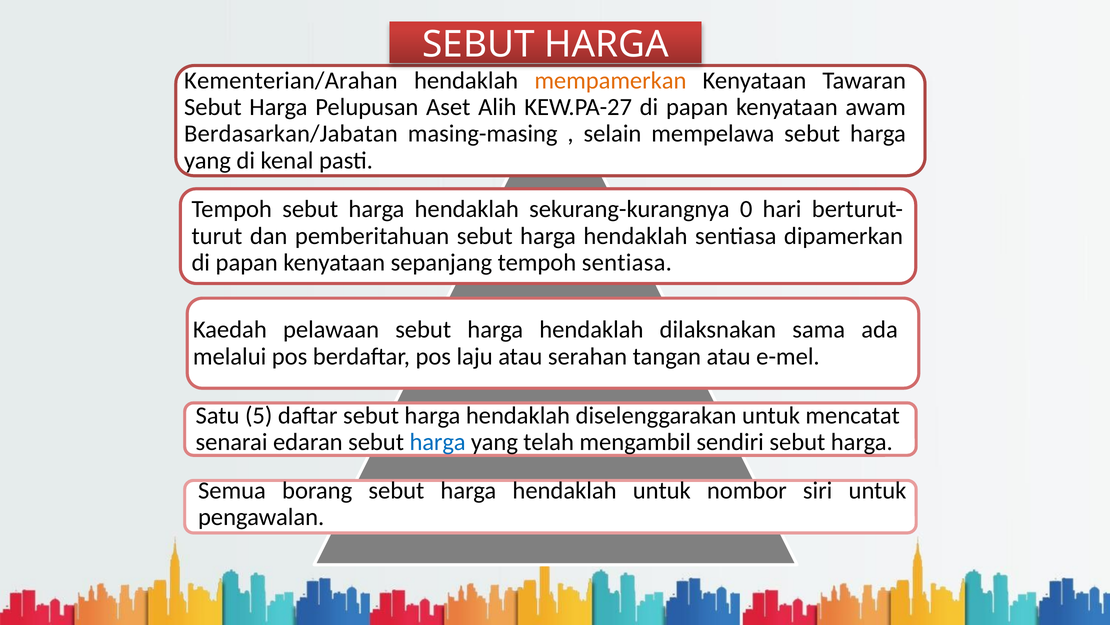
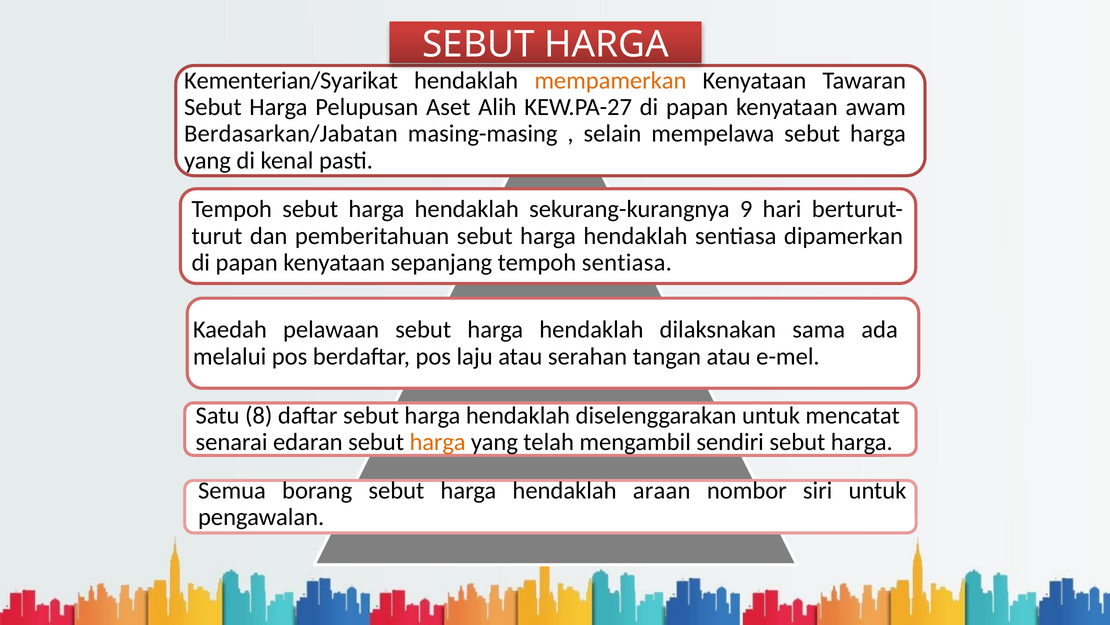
Kementerian/Arahan: Kementerian/Arahan -> Kementerian/Syarikat
0: 0 -> 9
5: 5 -> 8
harga at (438, 442) colour: blue -> orange
hendaklah untuk: untuk -> araan
